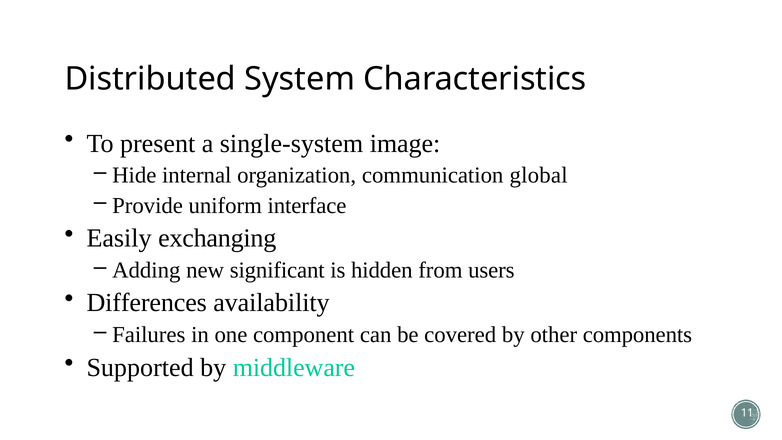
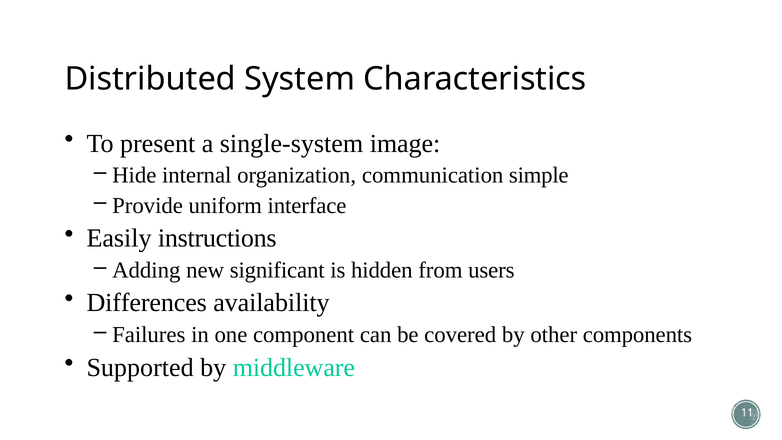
global: global -> simple
exchanging: exchanging -> instructions
